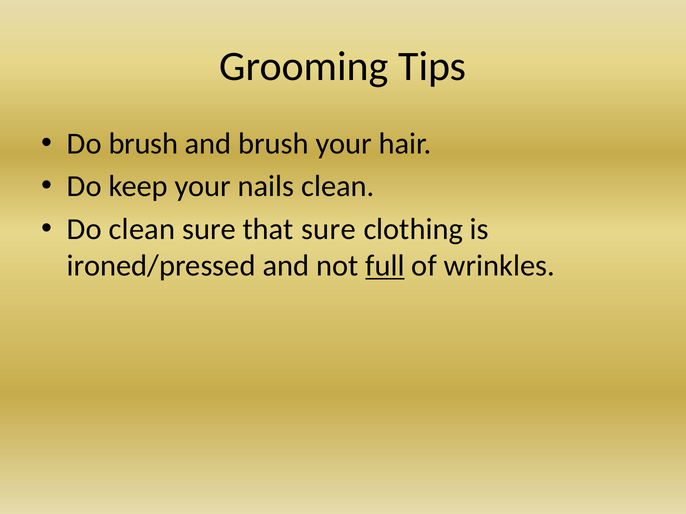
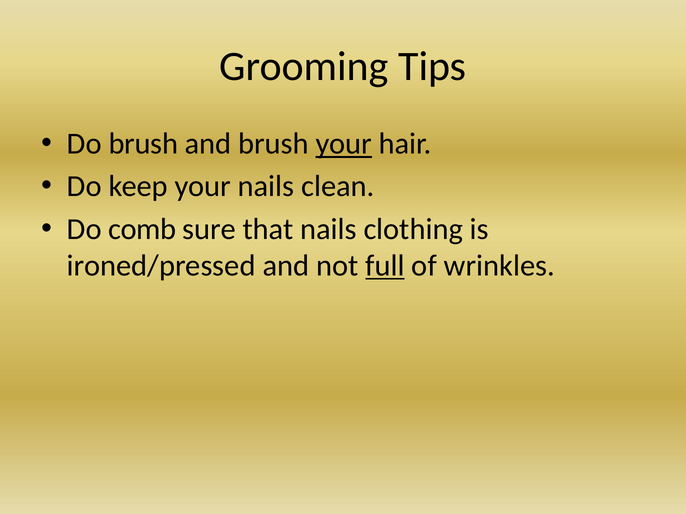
your at (344, 144) underline: none -> present
Do clean: clean -> comb
that sure: sure -> nails
